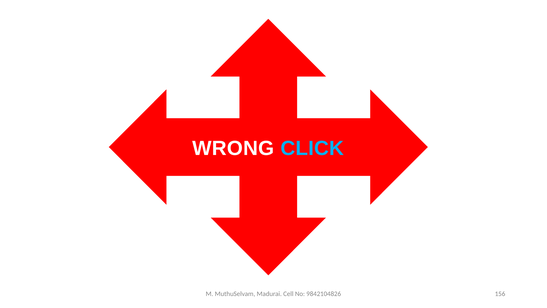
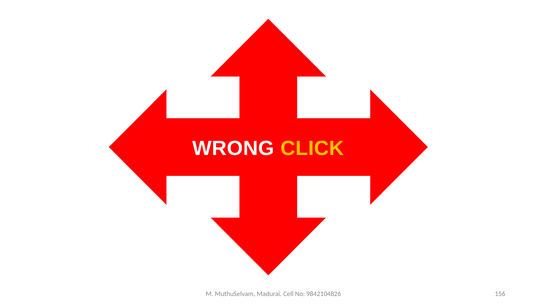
CLICK colour: light blue -> yellow
